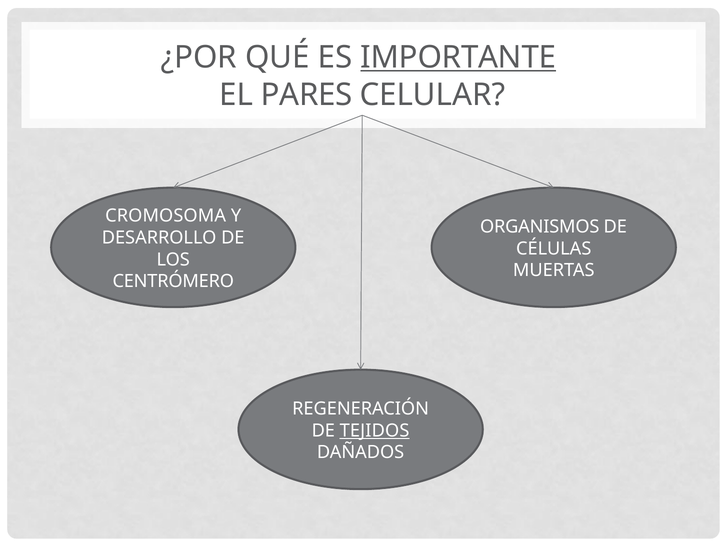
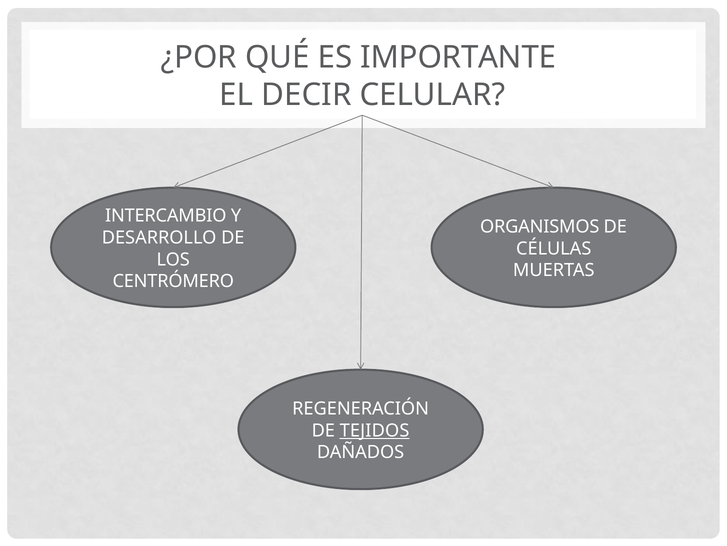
IMPORTANTE underline: present -> none
PARES: PARES -> DECIR
CROMOSOMA: CROMOSOMA -> INTERCAMBIO
